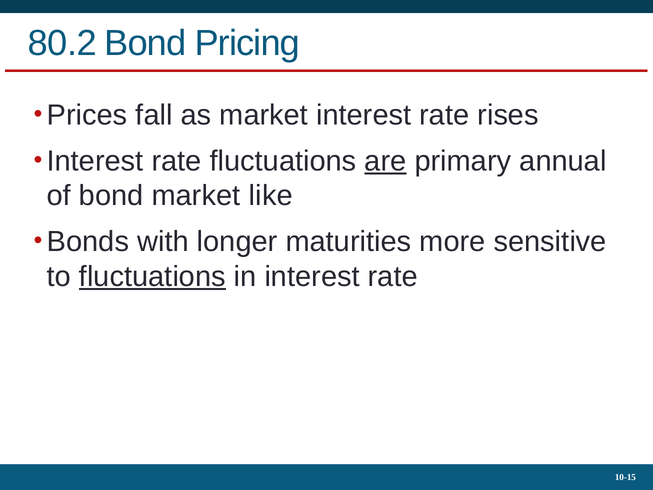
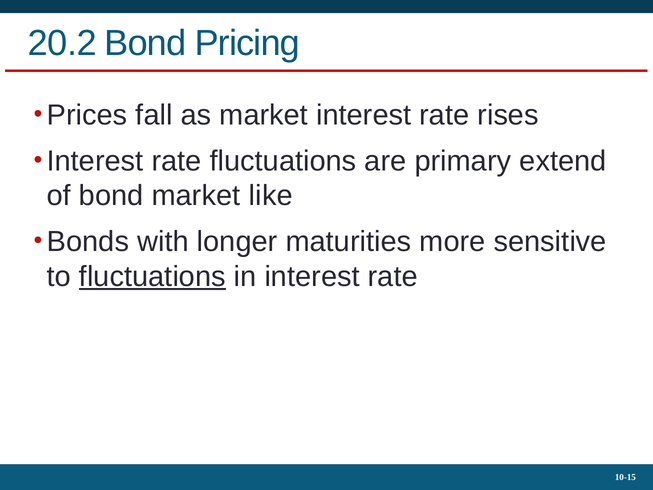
80.2: 80.2 -> 20.2
are underline: present -> none
annual: annual -> extend
